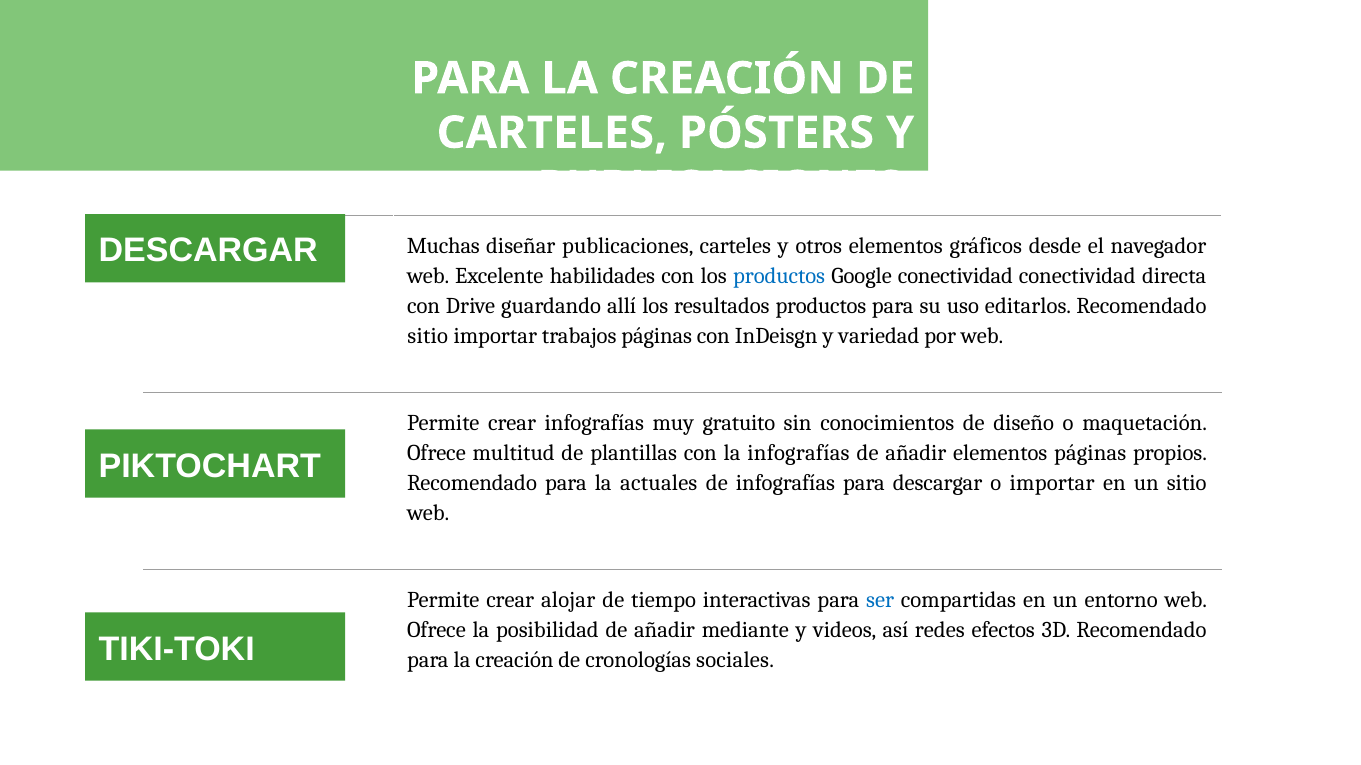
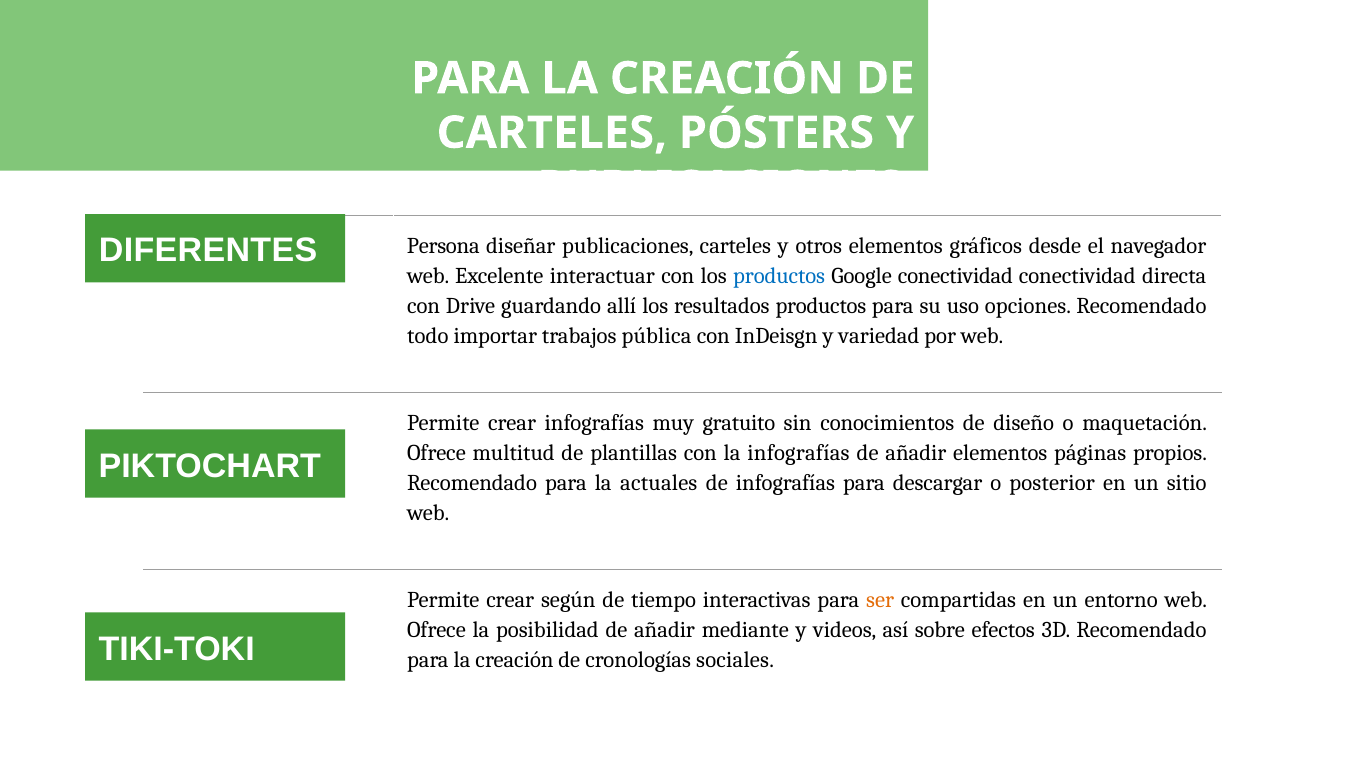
DESCARGAR at (208, 251): DESCARGAR -> DIFERENTES
Muchas: Muchas -> Persona
habilidades: habilidades -> interactuar
editarlos: editarlos -> opciones
sitio at (428, 336): sitio -> todo
trabajos páginas: páginas -> pública
o importar: importar -> posterior
alojar: alojar -> según
ser colour: blue -> orange
redes: redes -> sobre
